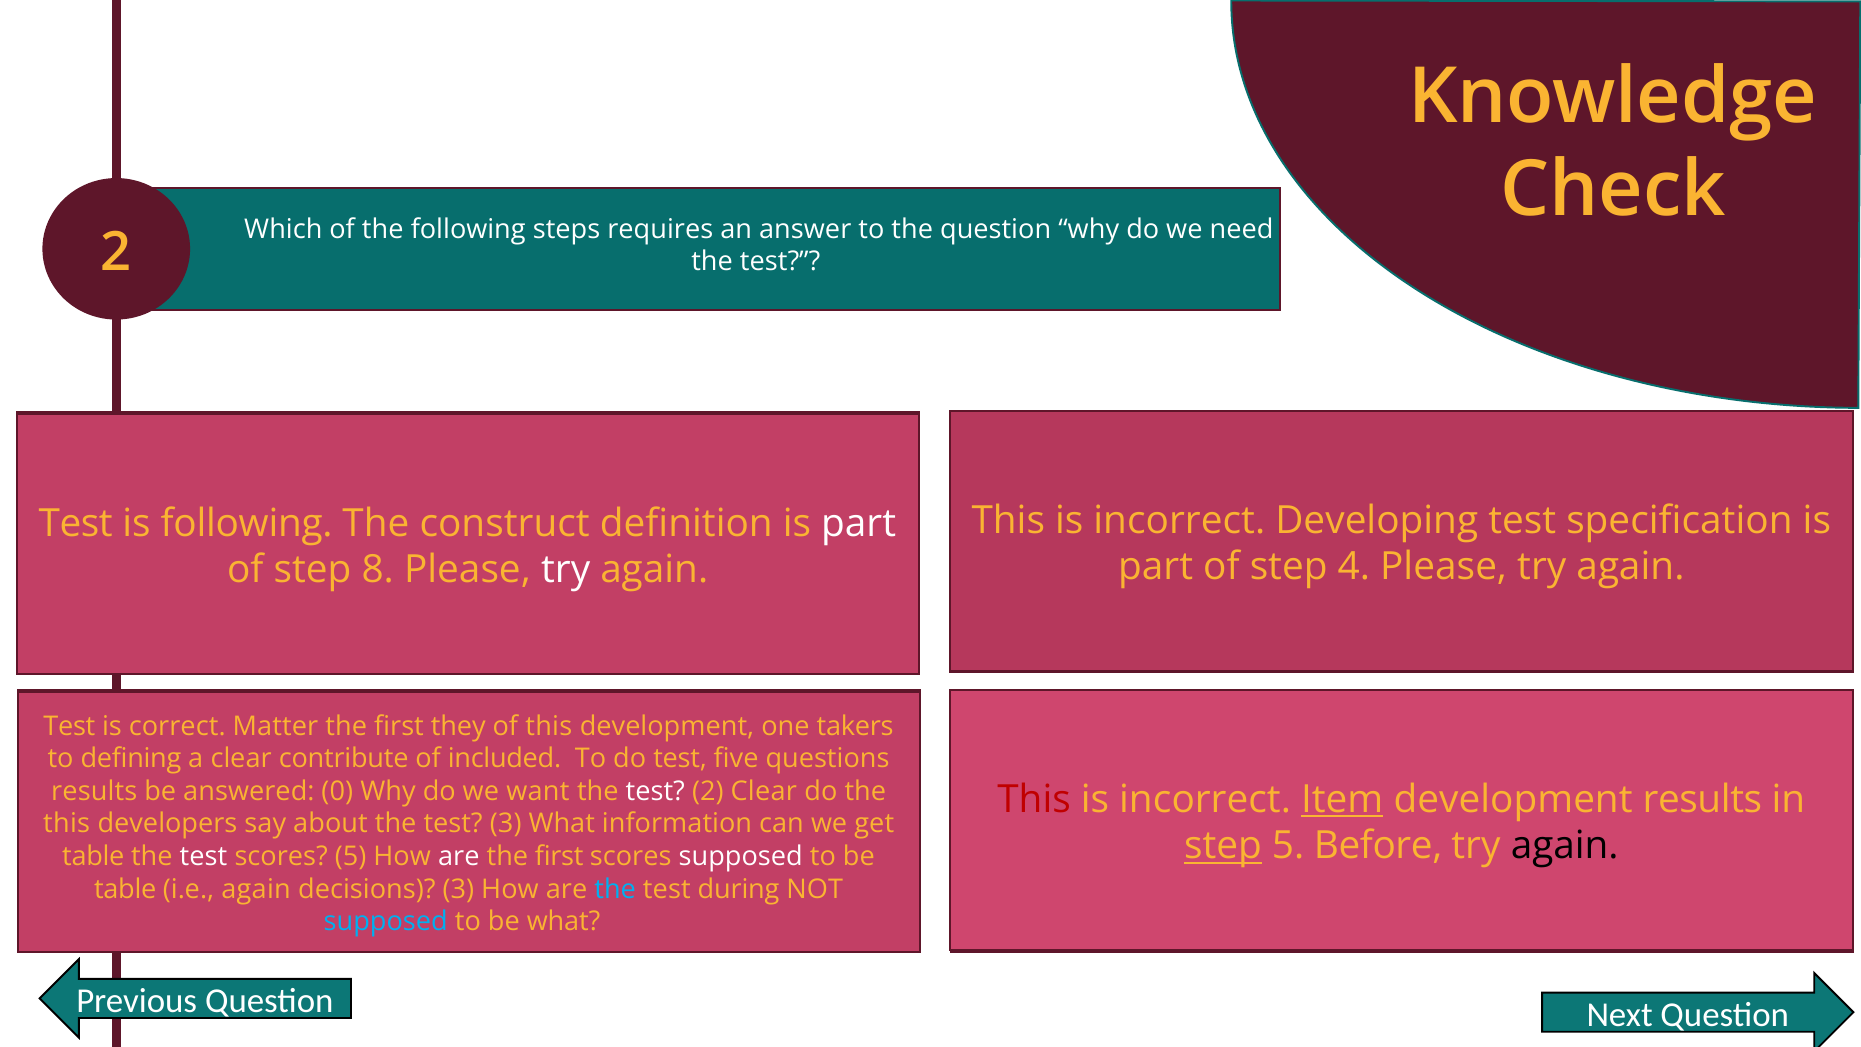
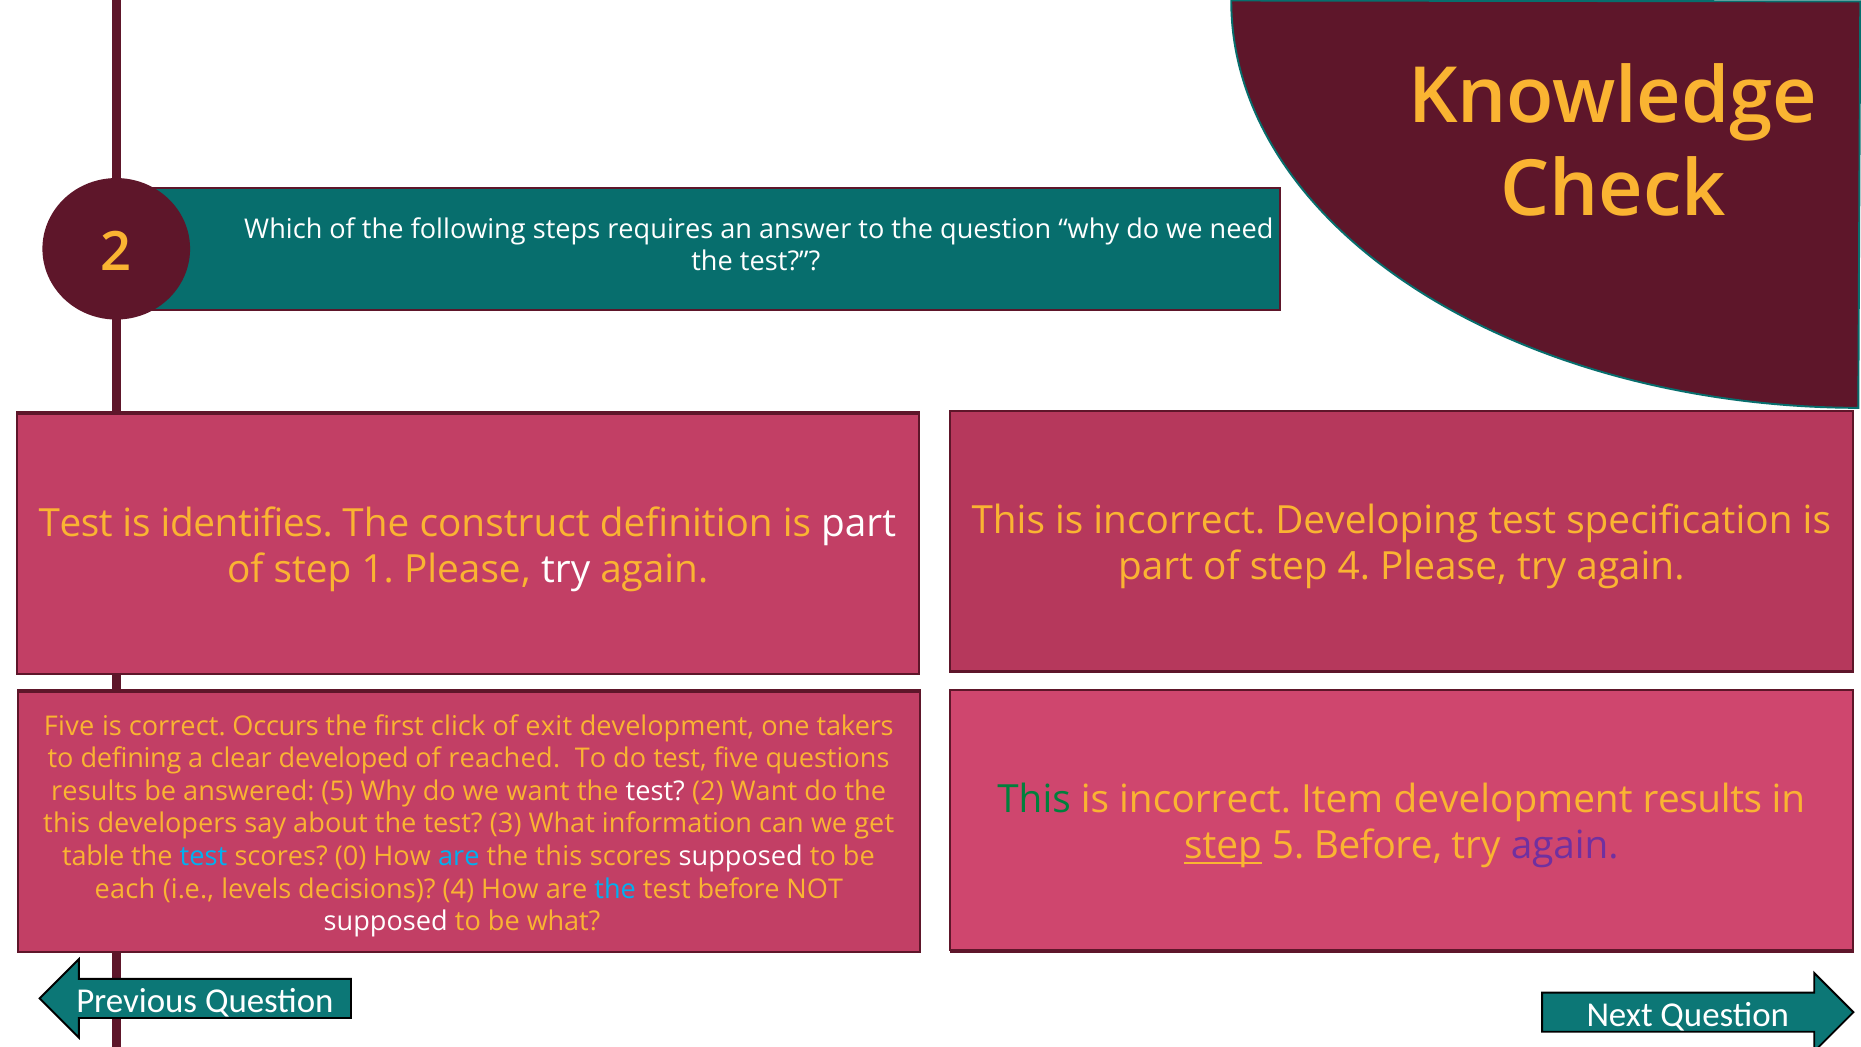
is following: following -> identifies
8: 8 -> 1
Test at (69, 726): Test -> Five
Matter: Matter -> Occurs
they: they -> click
of this: this -> exit
contribute: contribute -> developed
included: included -> reached
answered 0: 0 -> 5
2 Clear: Clear -> Want
This at (1034, 799) colour: red -> green
Item underline: present -> none
again at (1565, 846) colour: black -> purple
test at (204, 856) colour: white -> light blue
scores 5: 5 -> 0
are at (459, 856) colour: white -> light blue
first at (559, 856): first -> this
table at (125, 889): table -> each
i.e again: again -> levels
decisions 3: 3 -> 4
test during: during -> before
supposed at (386, 922) colour: light blue -> white
